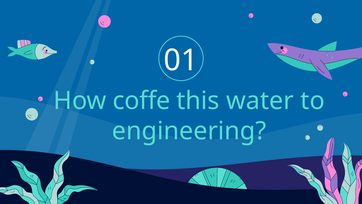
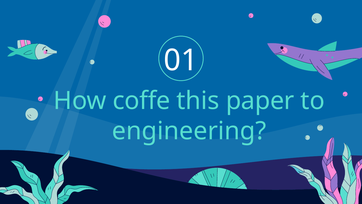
water: water -> paper
